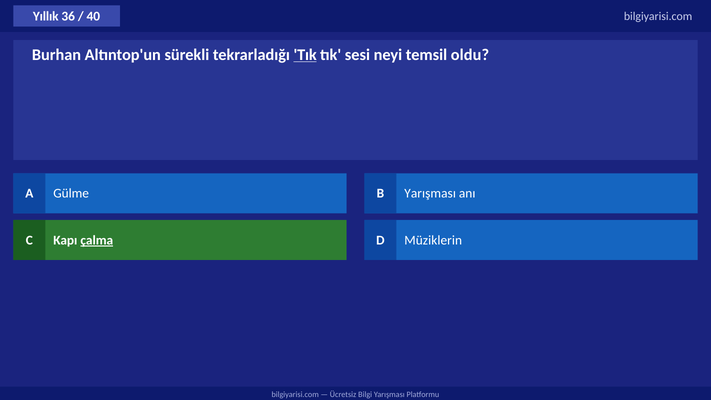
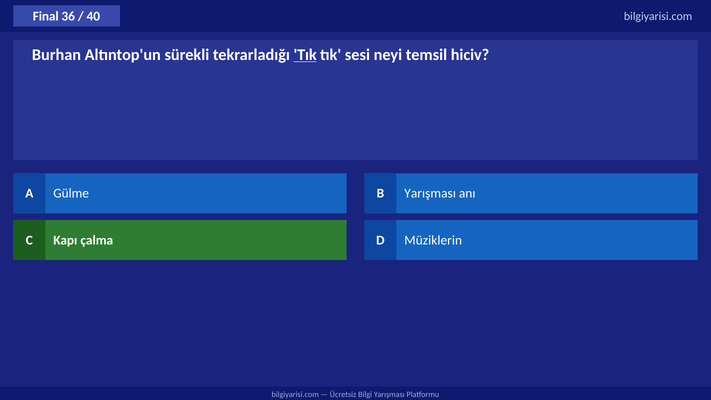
Yıllık: Yıllık -> Final
oldu: oldu -> hiciv
çalma underline: present -> none
